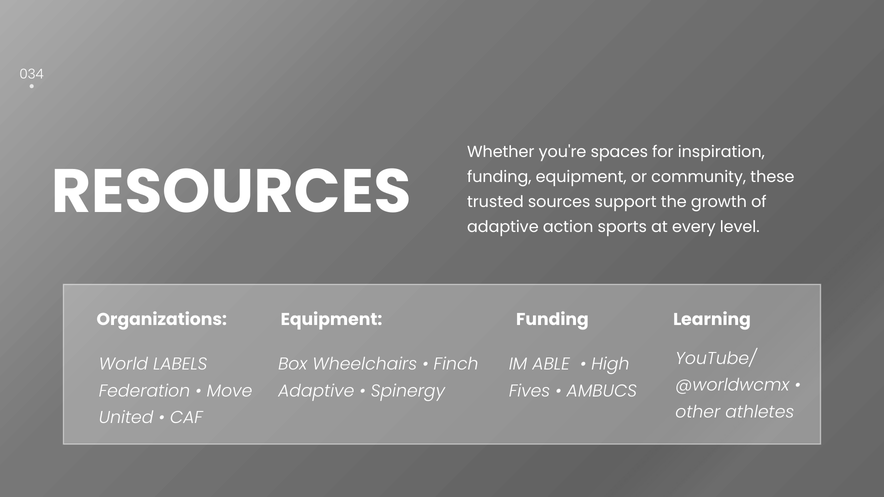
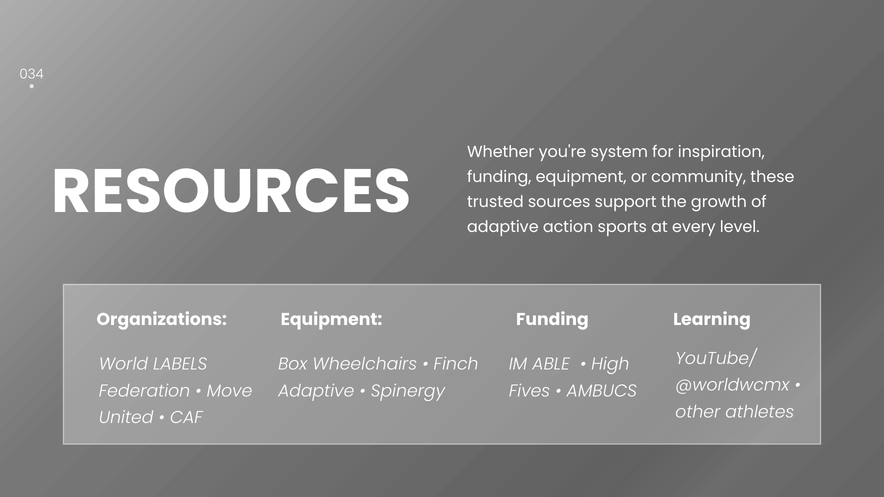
spaces: spaces -> system
